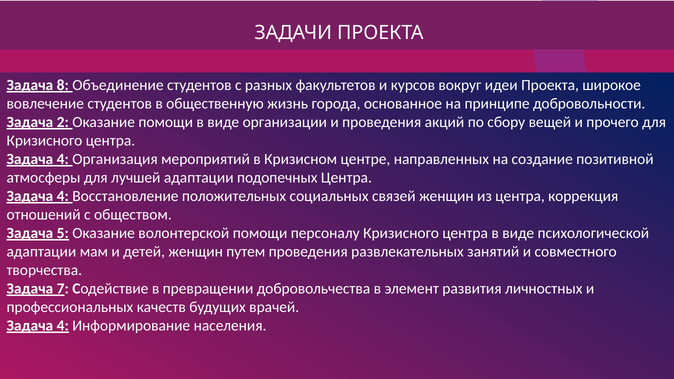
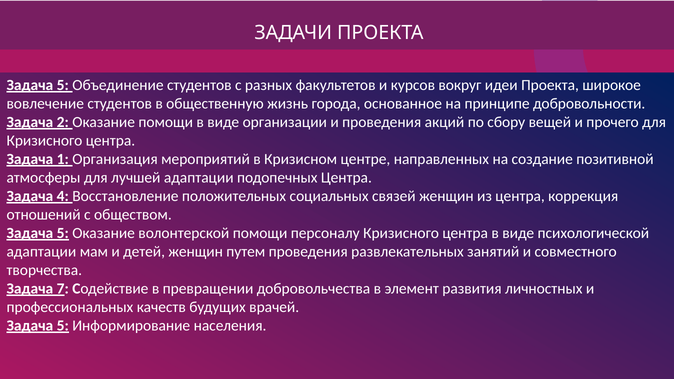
8 at (63, 85): 8 -> 5
4 at (63, 159): 4 -> 1
4 at (63, 326): 4 -> 5
